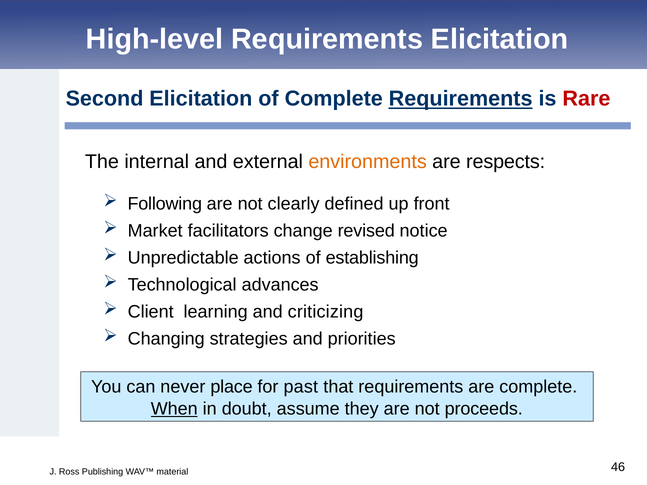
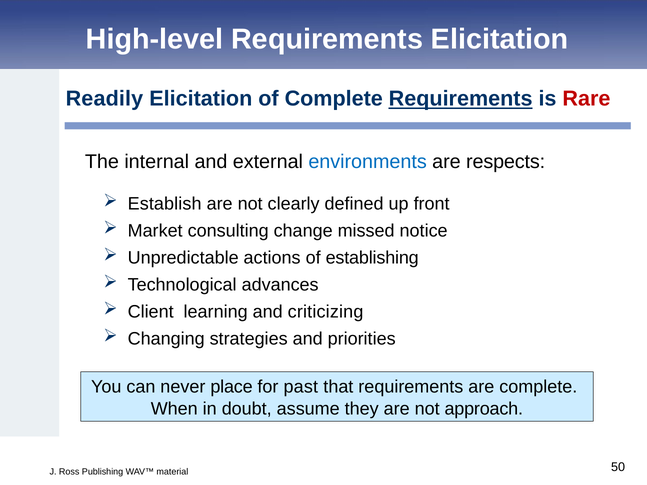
Second: Second -> Readily
environments colour: orange -> blue
Following: Following -> Establish
facilitators: facilitators -> consulting
revised: revised -> missed
When underline: present -> none
proceeds: proceeds -> approach
46: 46 -> 50
